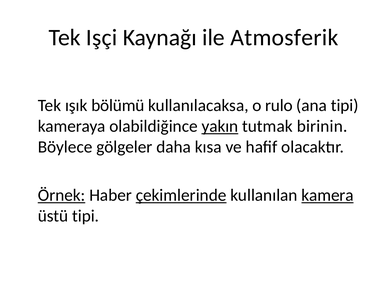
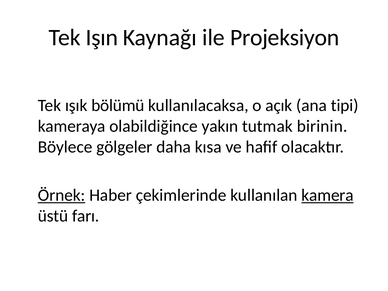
Işçi: Işçi -> Işın
Atmosferik: Atmosferik -> Projeksiyon
rulo: rulo -> açık
yakın underline: present -> none
çekimlerinde underline: present -> none
üstü tipi: tipi -> farı
